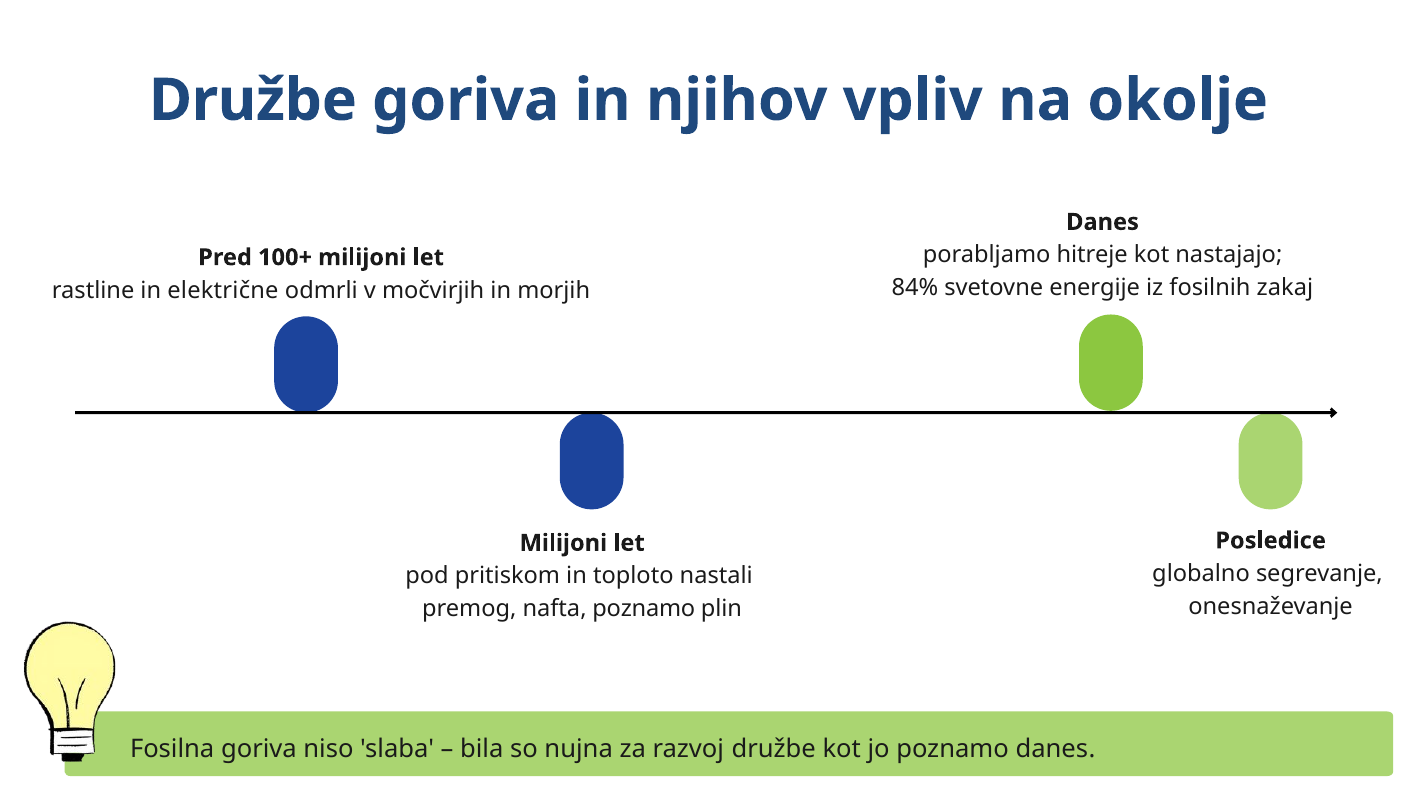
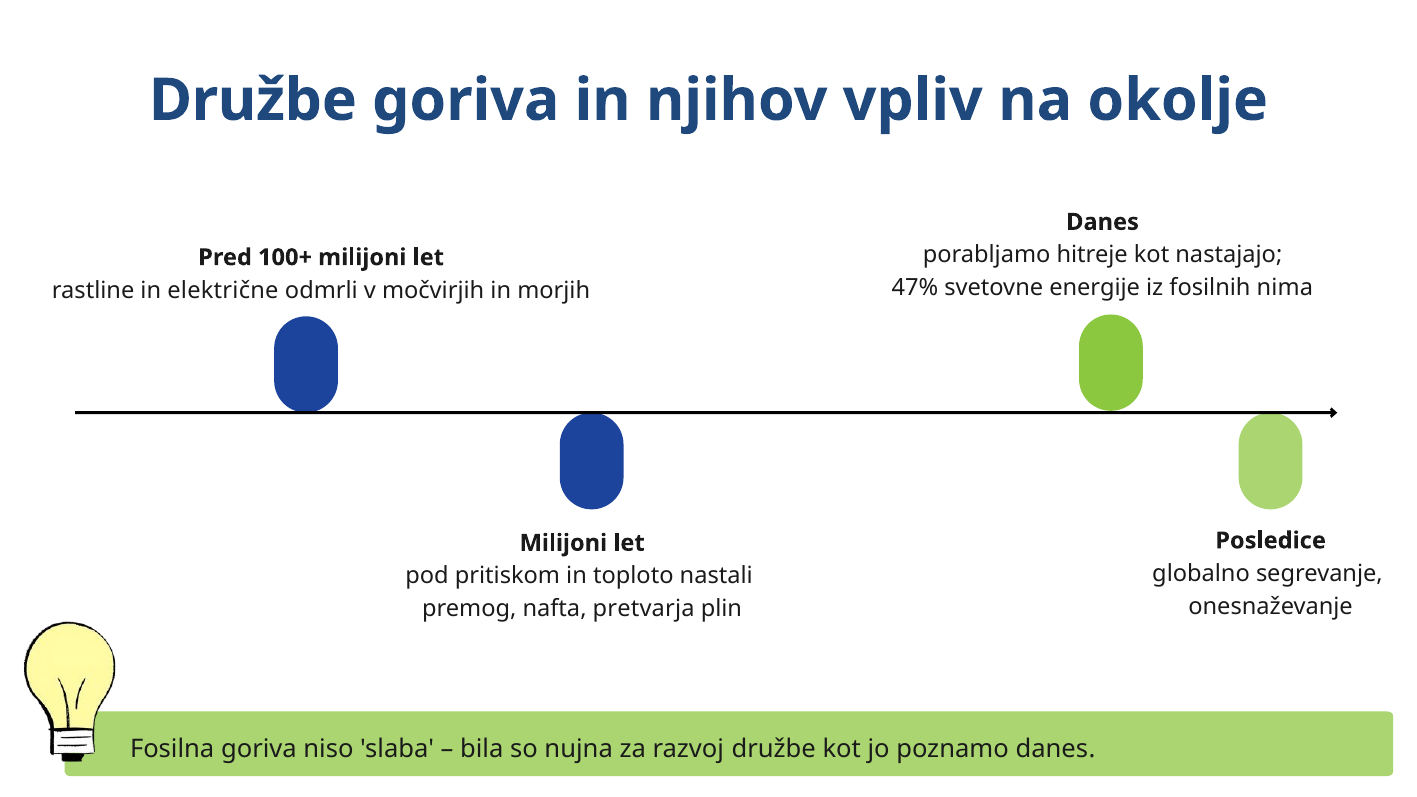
84%: 84% -> 47%
zakaj: zakaj -> nima
nafta poznamo: poznamo -> pretvarja
